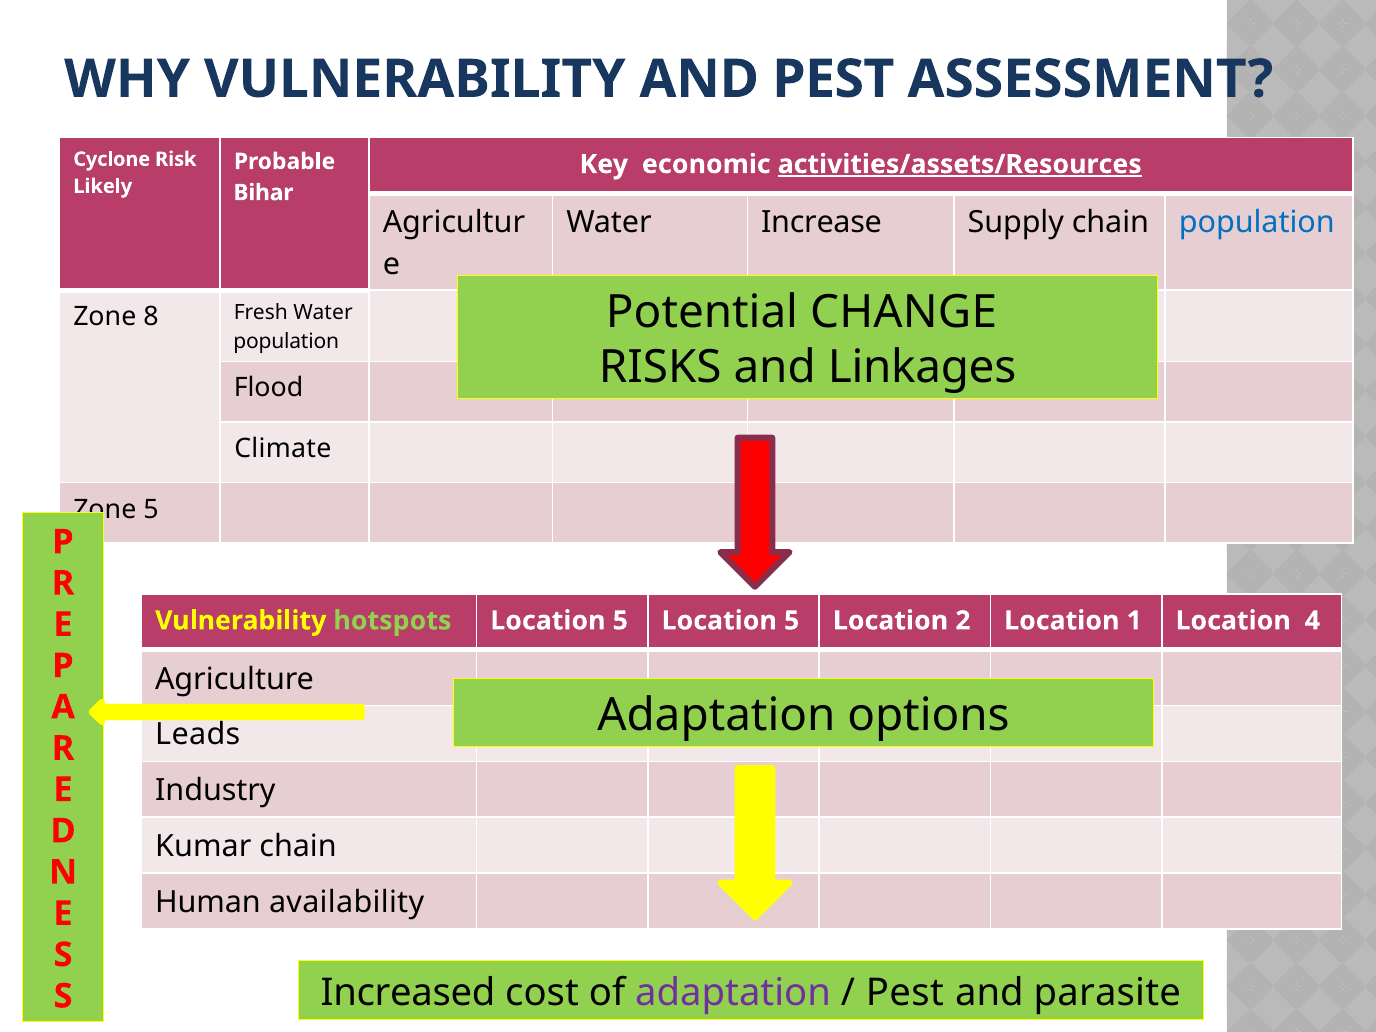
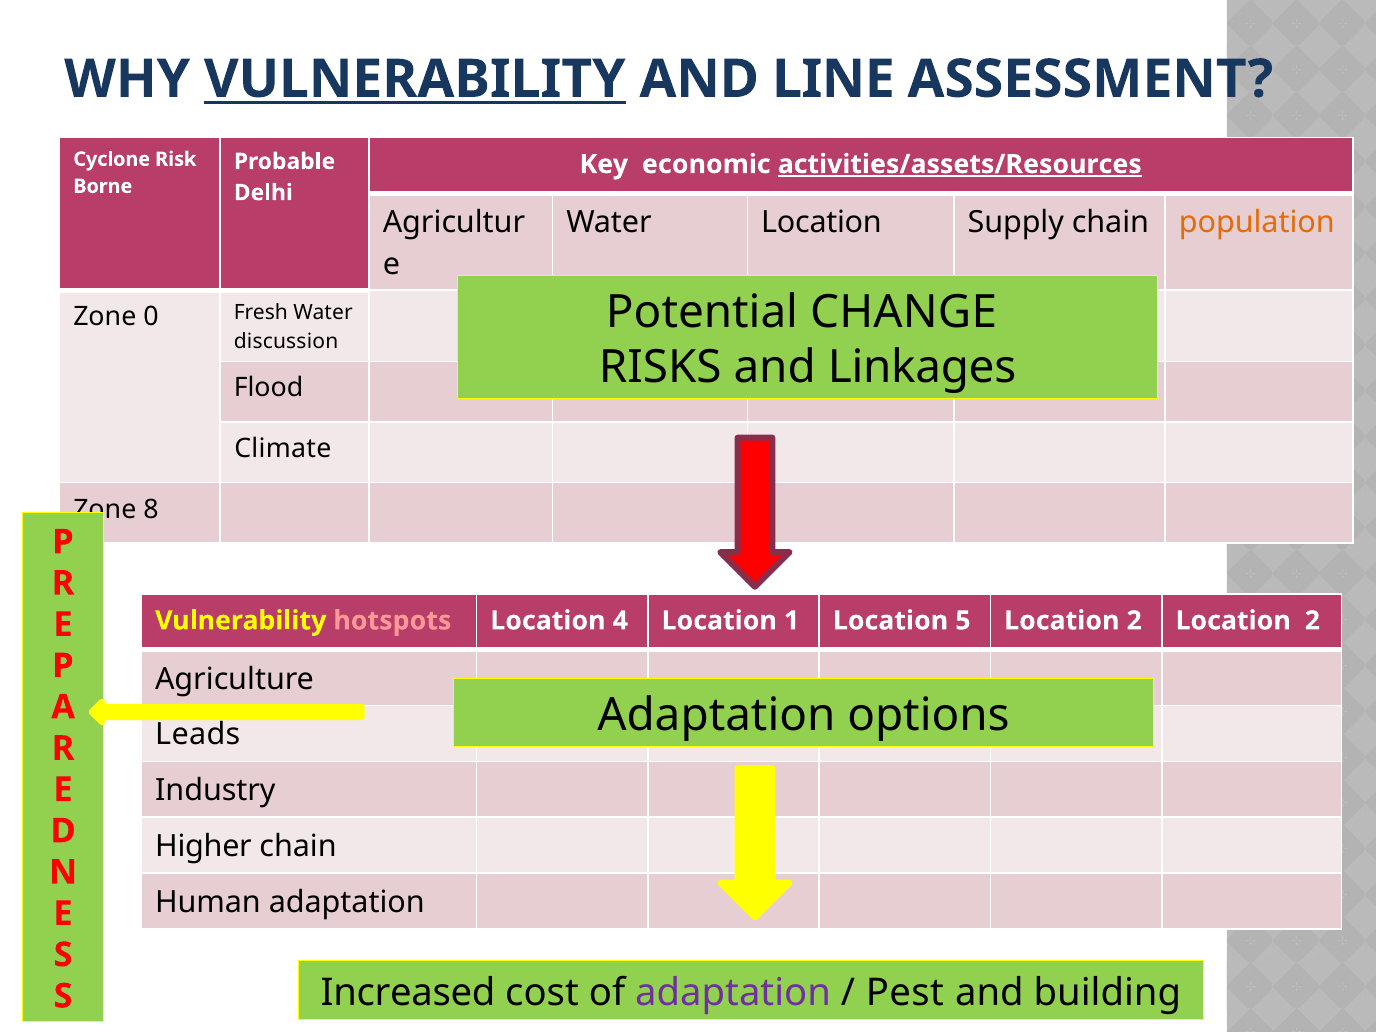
VULNERABILITY at (415, 79) underline: none -> present
AND PEST: PEST -> LINE
Likely: Likely -> Borne
Bihar: Bihar -> Delhi
Water Increase: Increase -> Location
population at (1257, 223) colour: blue -> orange
8: 8 -> 0
population at (286, 341): population -> discussion
5 at (151, 509): 5 -> 8
hotspots colour: light green -> pink
5 at (620, 621): 5 -> 4
5 at (792, 621): 5 -> 1
2: 2 -> 5
1 at (1134, 621): 1 -> 2
4 at (1312, 621): 4 -> 2
Kumar: Kumar -> Higher
Human availability: availability -> adaptation
parasite: parasite -> building
